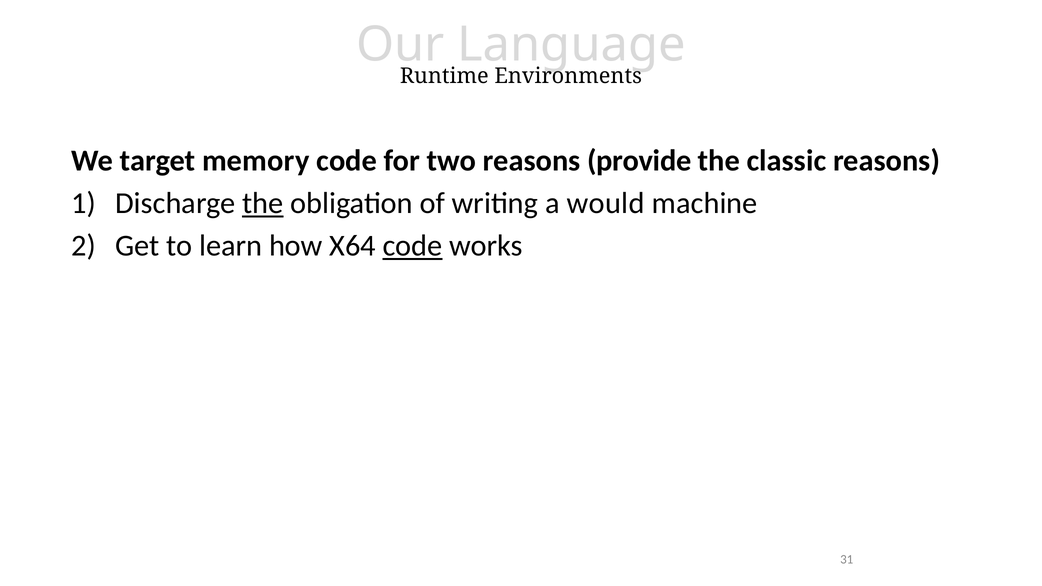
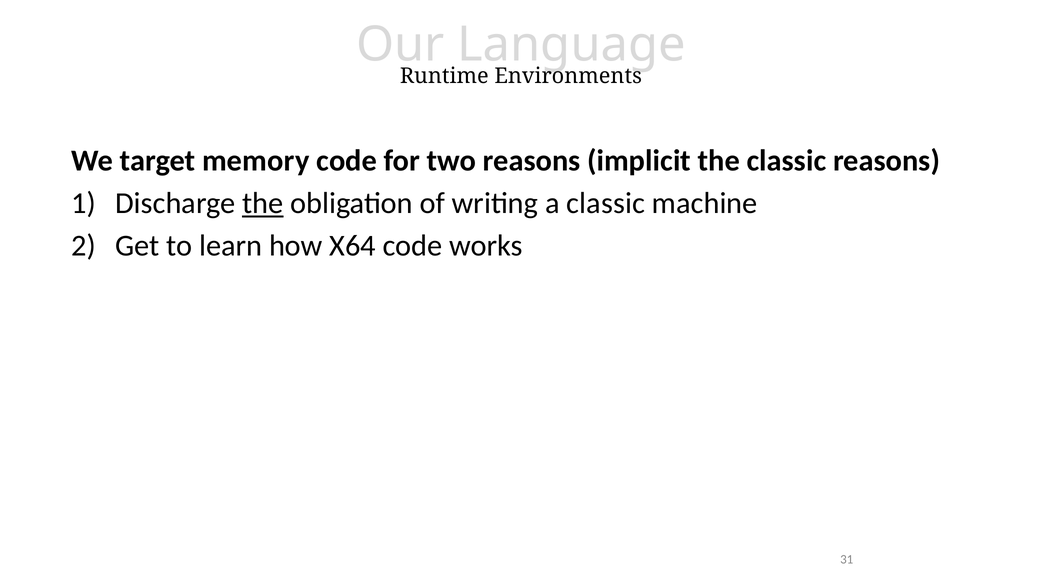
provide: provide -> implicit
a would: would -> classic
code at (413, 246) underline: present -> none
